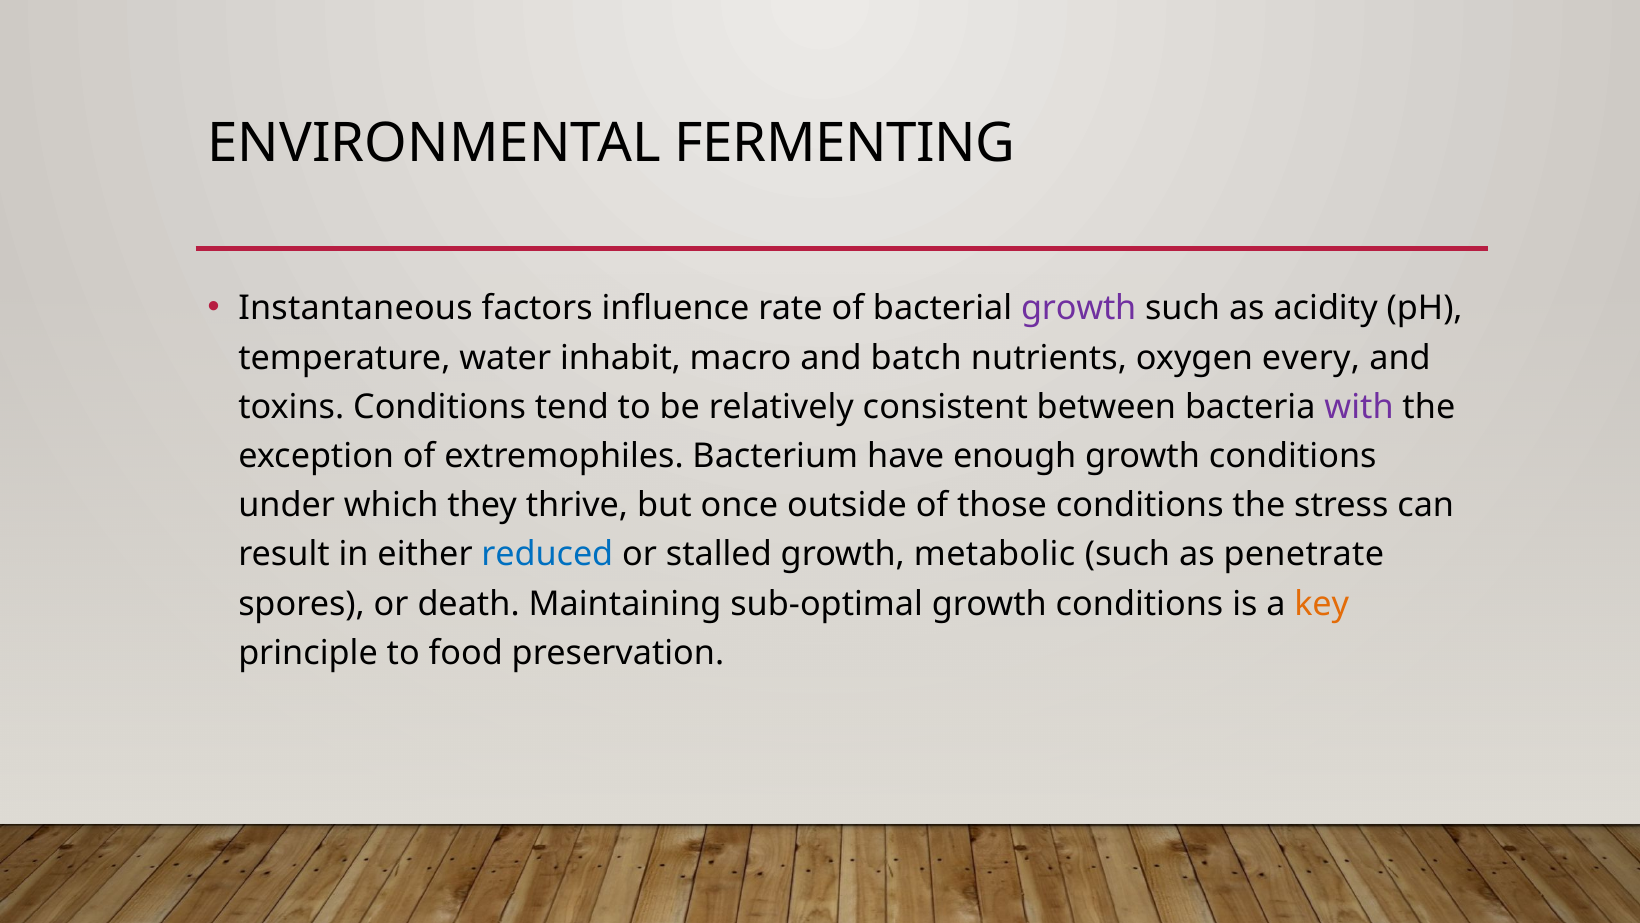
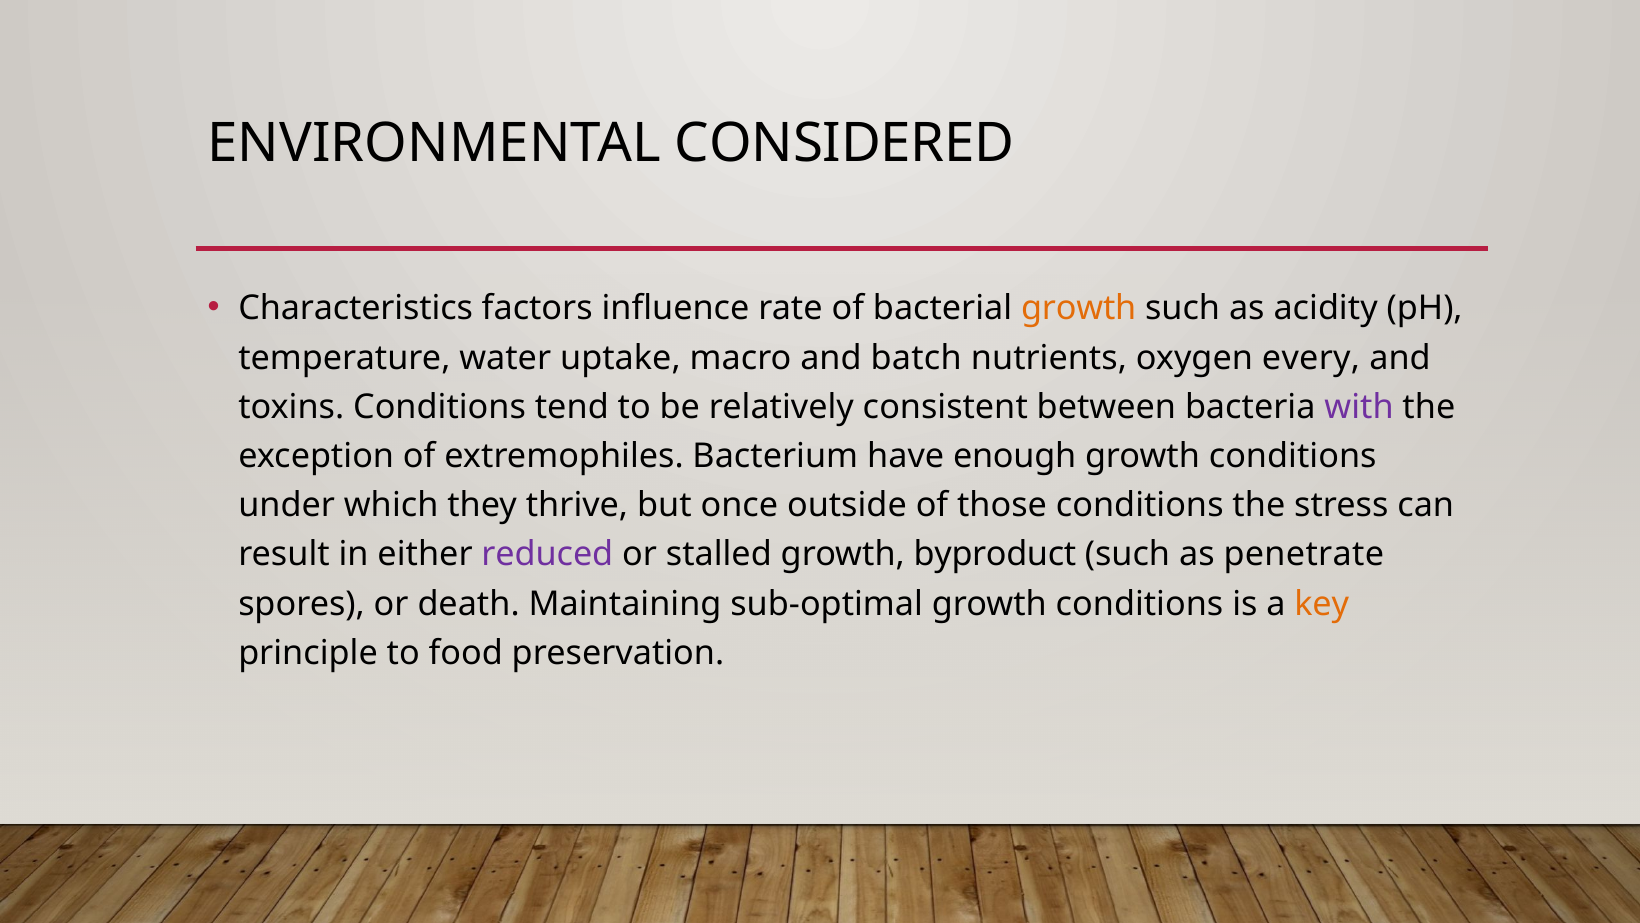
FERMENTING: FERMENTING -> CONSIDERED
Instantaneous: Instantaneous -> Characteristics
growth at (1079, 308) colour: purple -> orange
inhabit: inhabit -> uptake
reduced colour: blue -> purple
metabolic: metabolic -> byproduct
